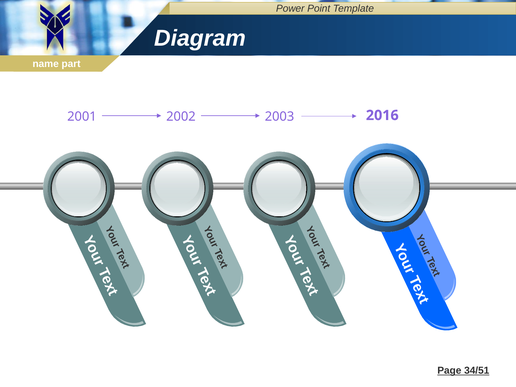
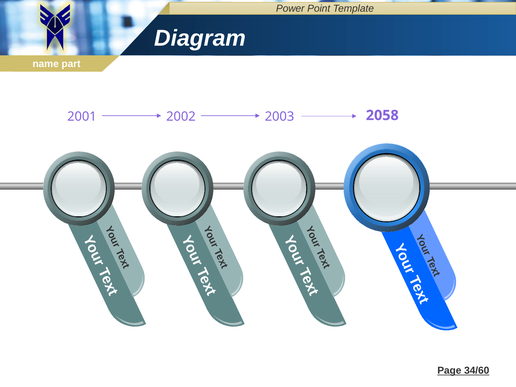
2016: 2016 -> 2058
34/51: 34/51 -> 34/60
